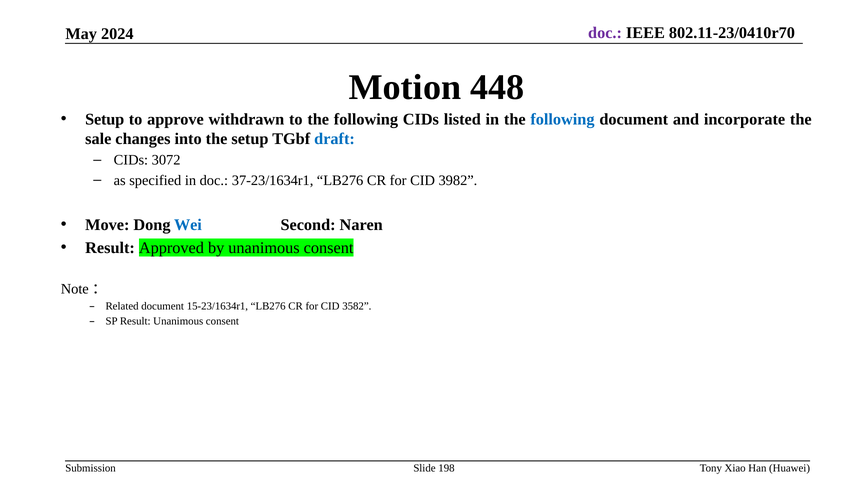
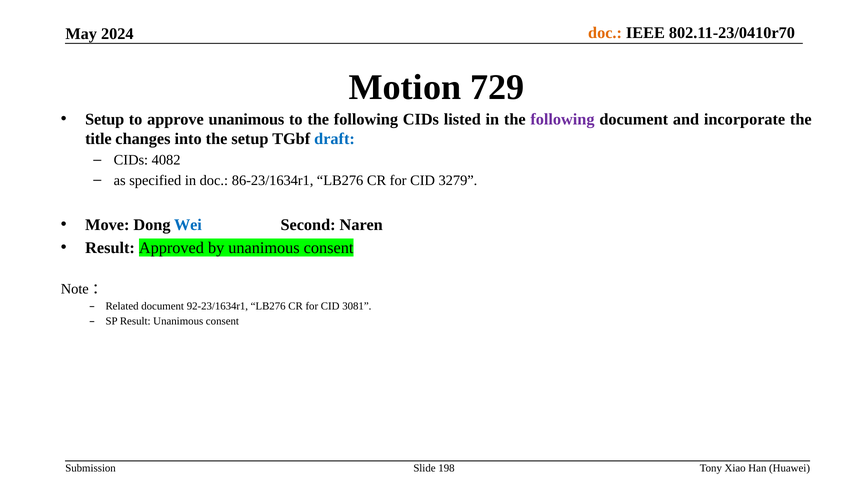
doc at (605, 33) colour: purple -> orange
448: 448 -> 729
approve withdrawn: withdrawn -> unanimous
following at (562, 119) colour: blue -> purple
sale: sale -> title
3072: 3072 -> 4082
37-23/1634r1: 37-23/1634r1 -> 86-23/1634r1
3982: 3982 -> 3279
15-23/1634r1: 15-23/1634r1 -> 92-23/1634r1
3582: 3582 -> 3081
